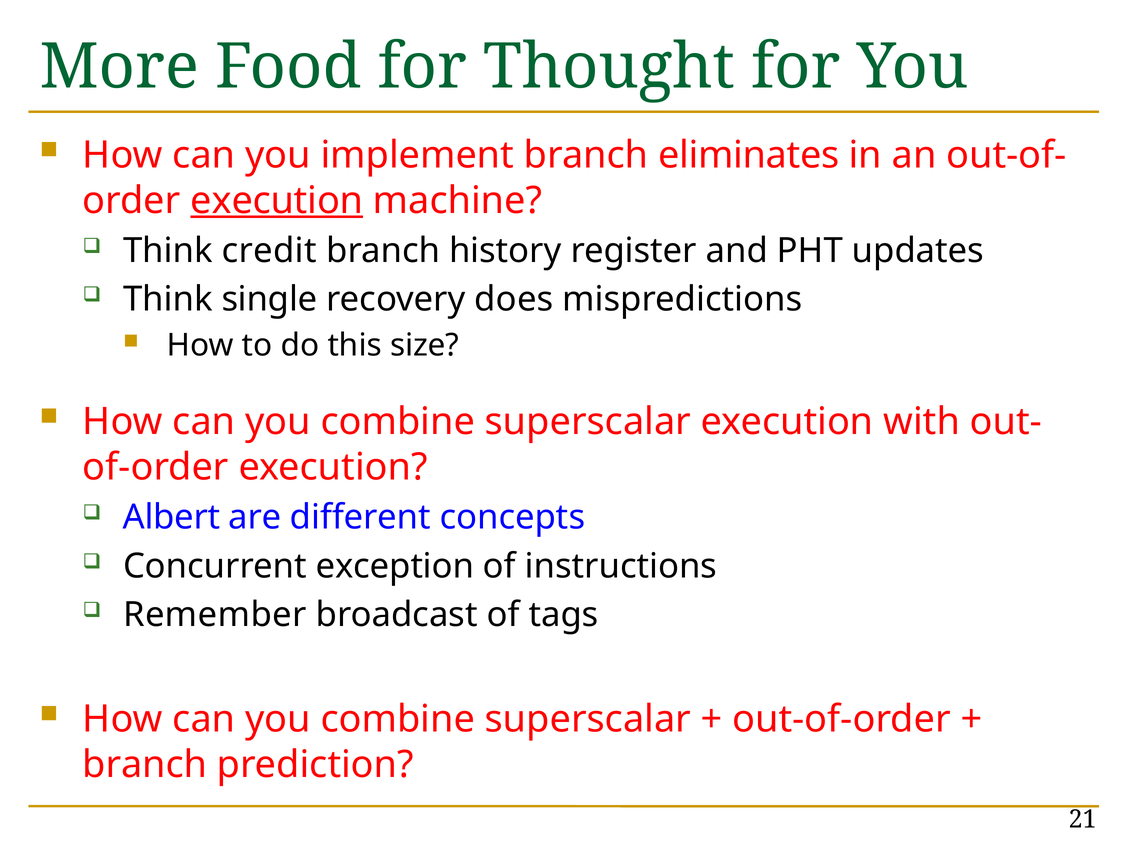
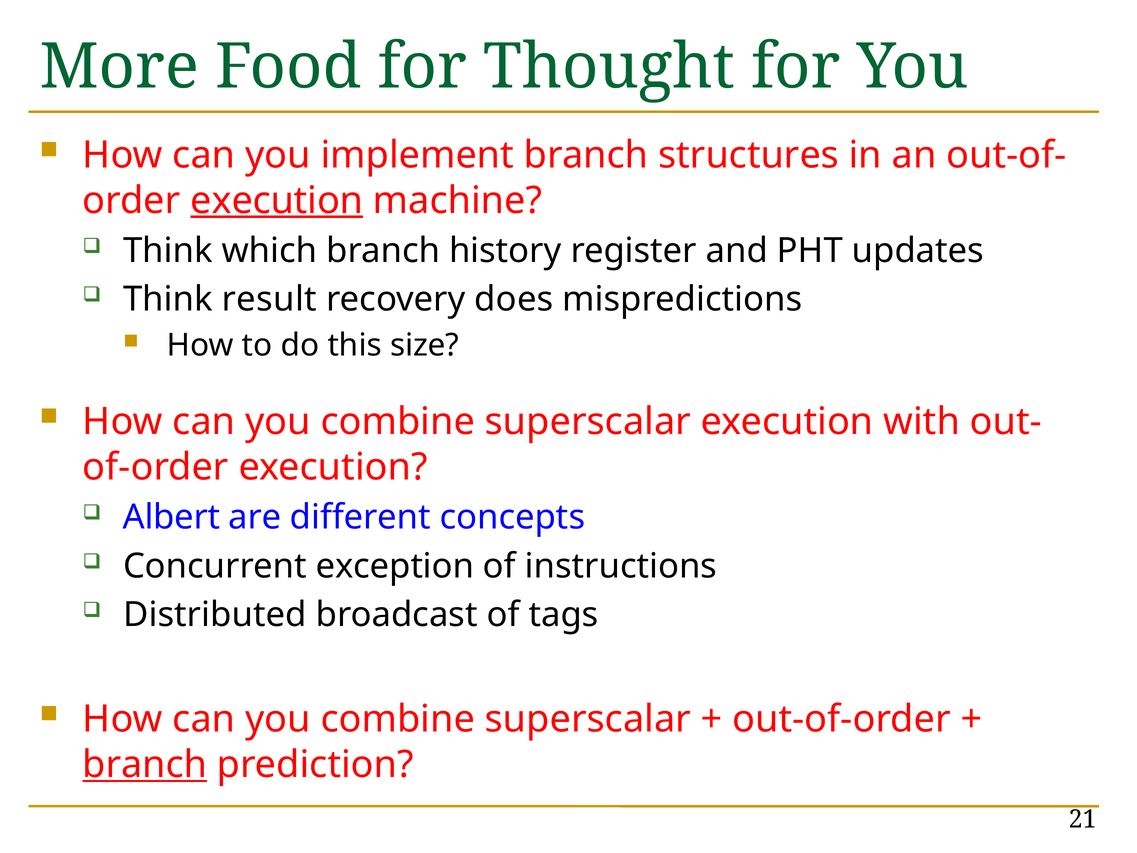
eliminates: eliminates -> structures
credit: credit -> which
single: single -> result
Remember: Remember -> Distributed
branch at (145, 764) underline: none -> present
